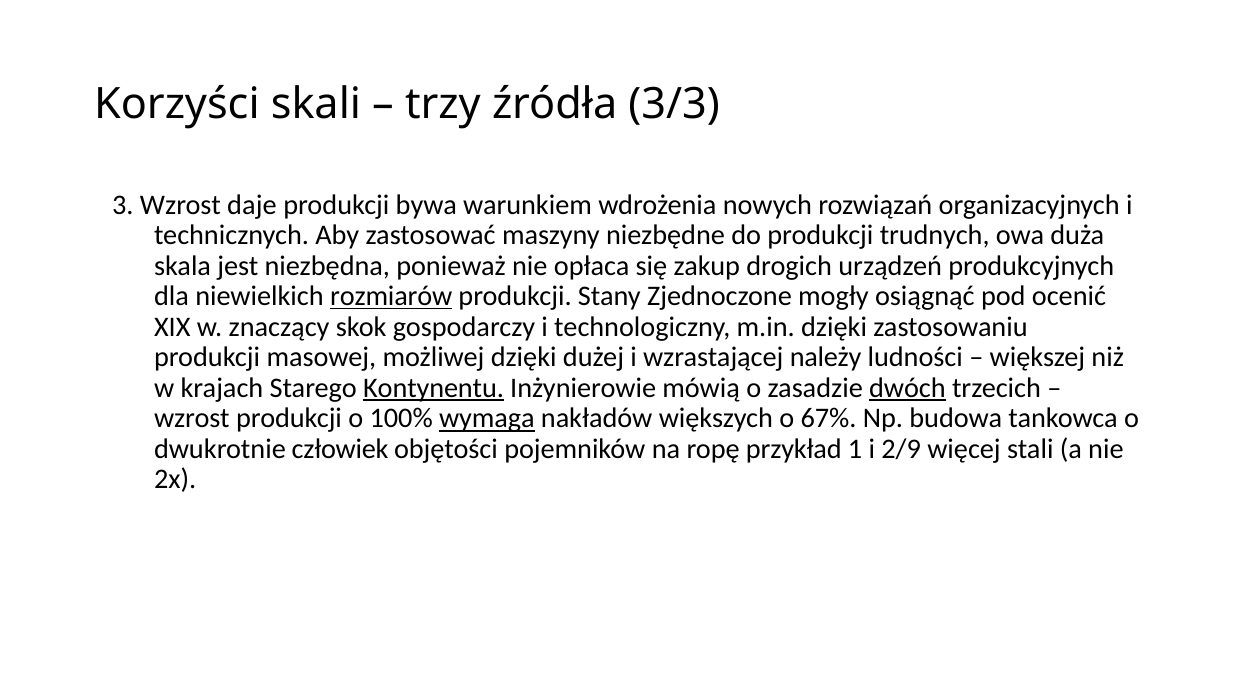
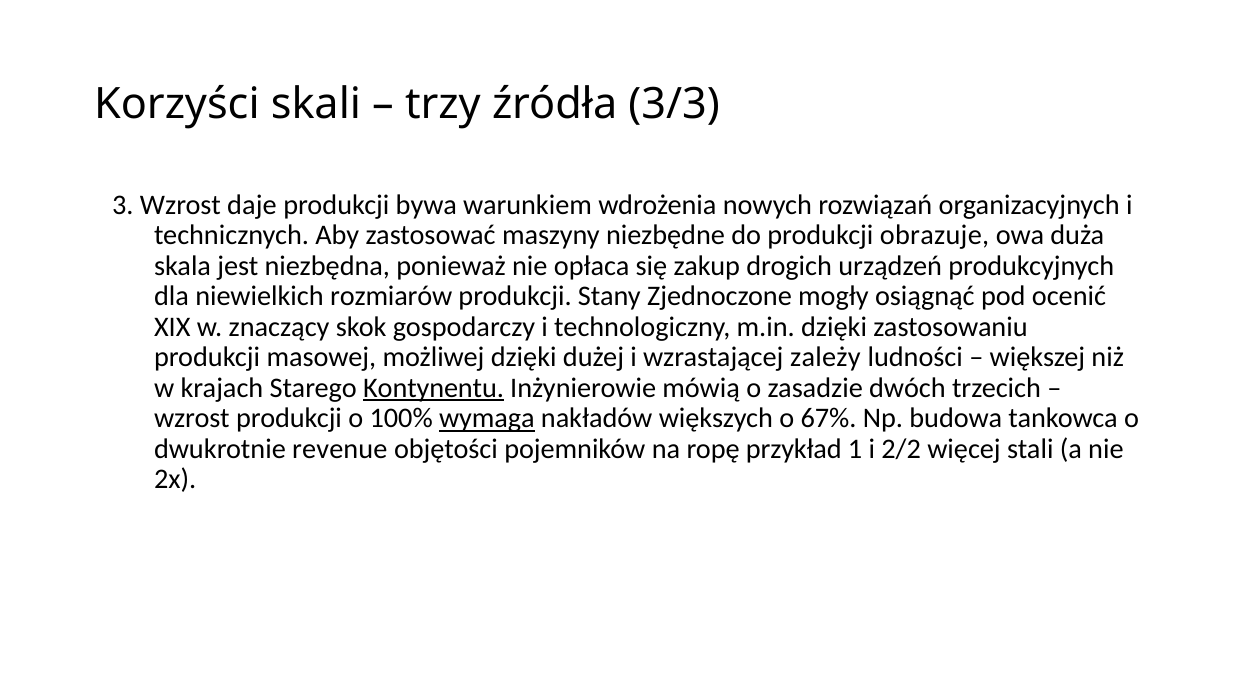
trudnych: trudnych -> obrazuje
rozmiarów underline: present -> none
należy: należy -> zależy
dwóch underline: present -> none
człowiek: człowiek -> revenue
2/9: 2/9 -> 2/2
